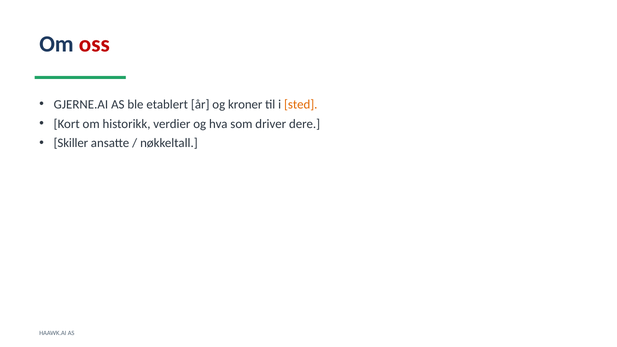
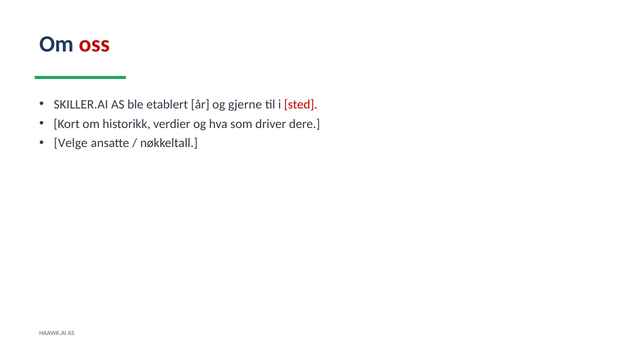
GJERNE.AI: GJERNE.AI -> SKILLER.AI
kroner: kroner -> gjerne
sted colour: orange -> red
Skiller: Skiller -> Velge
